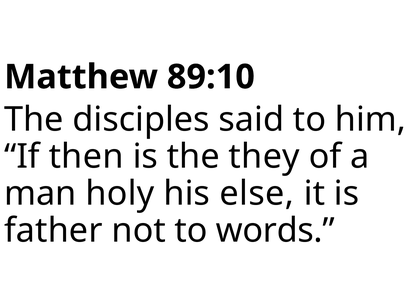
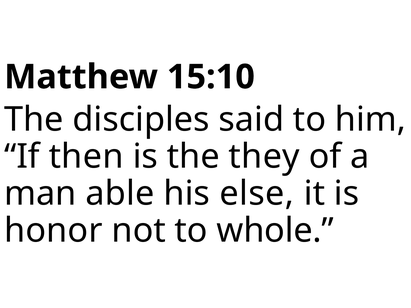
89:10: 89:10 -> 15:10
holy: holy -> able
father: father -> honor
words: words -> whole
